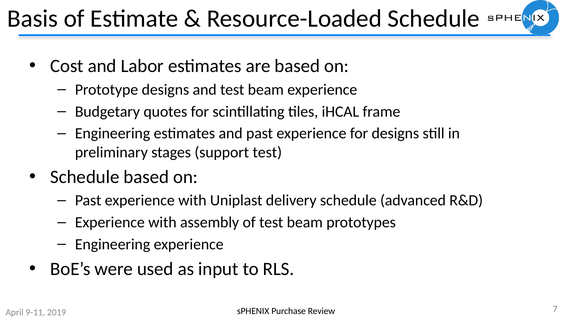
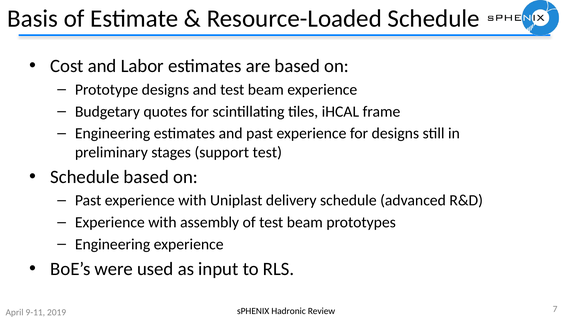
Purchase: Purchase -> Hadronic
